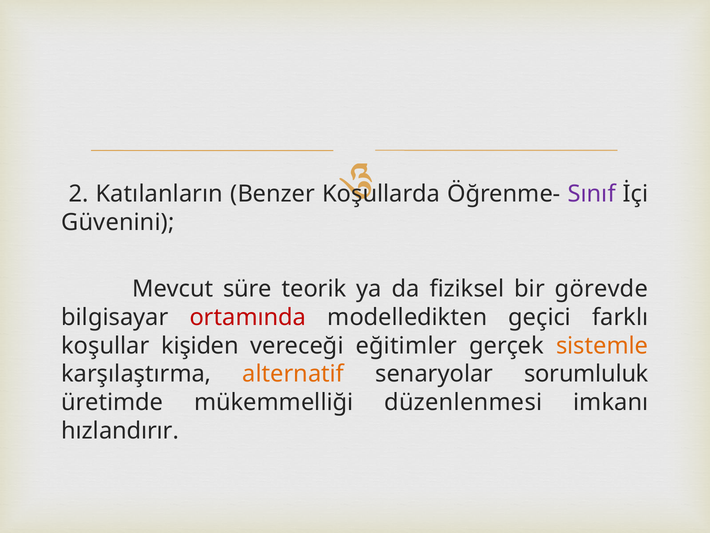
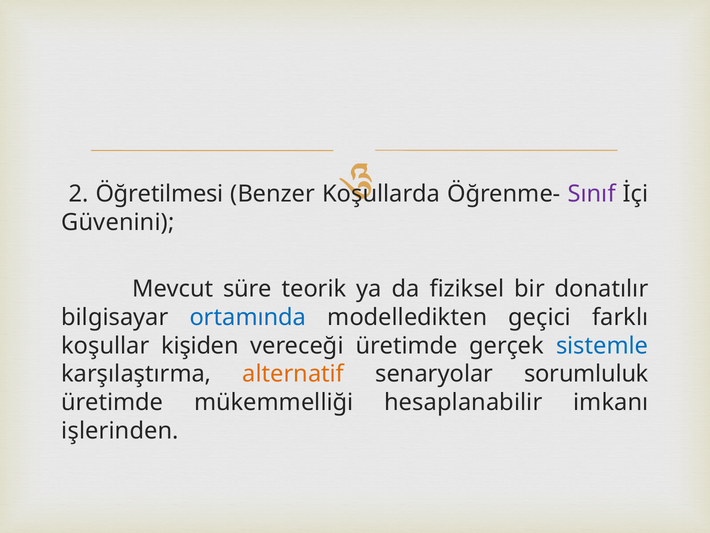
Katılanların: Katılanların -> Öğretilmesi
görevde: görevde -> donatılır
ortamında colour: red -> blue
vereceği eğitimler: eğitimler -> üretimde
sistemle colour: orange -> blue
düzenlenmesi: düzenlenmesi -> hesaplanabilir
hızlandırır: hızlandırır -> işlerinden
